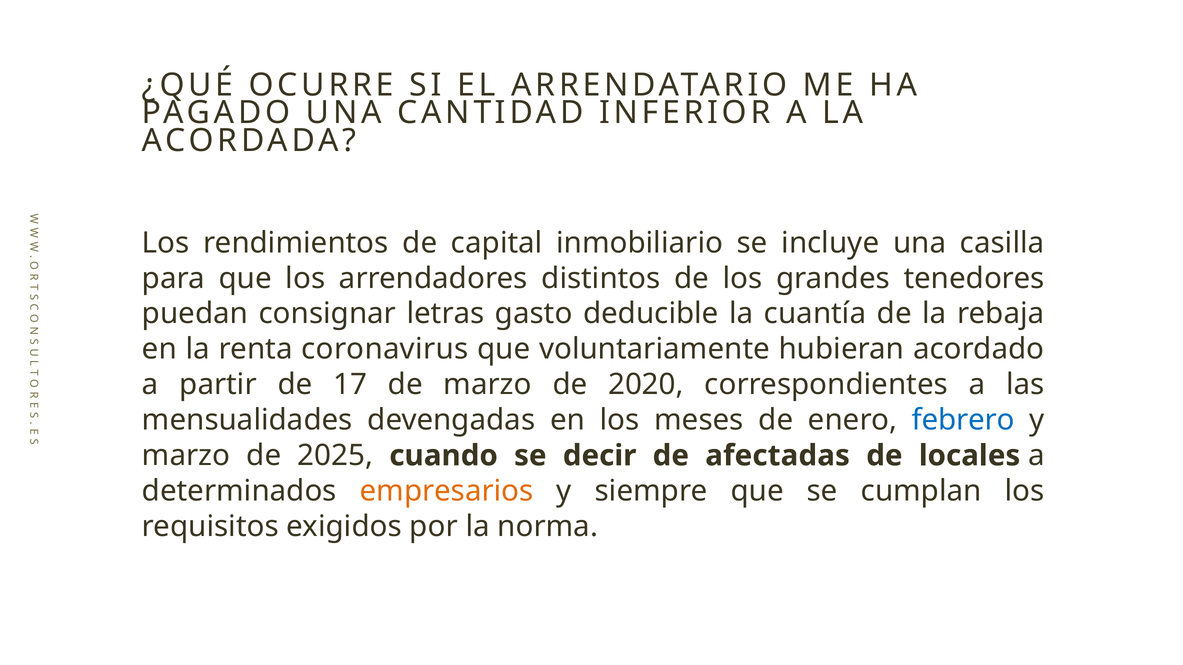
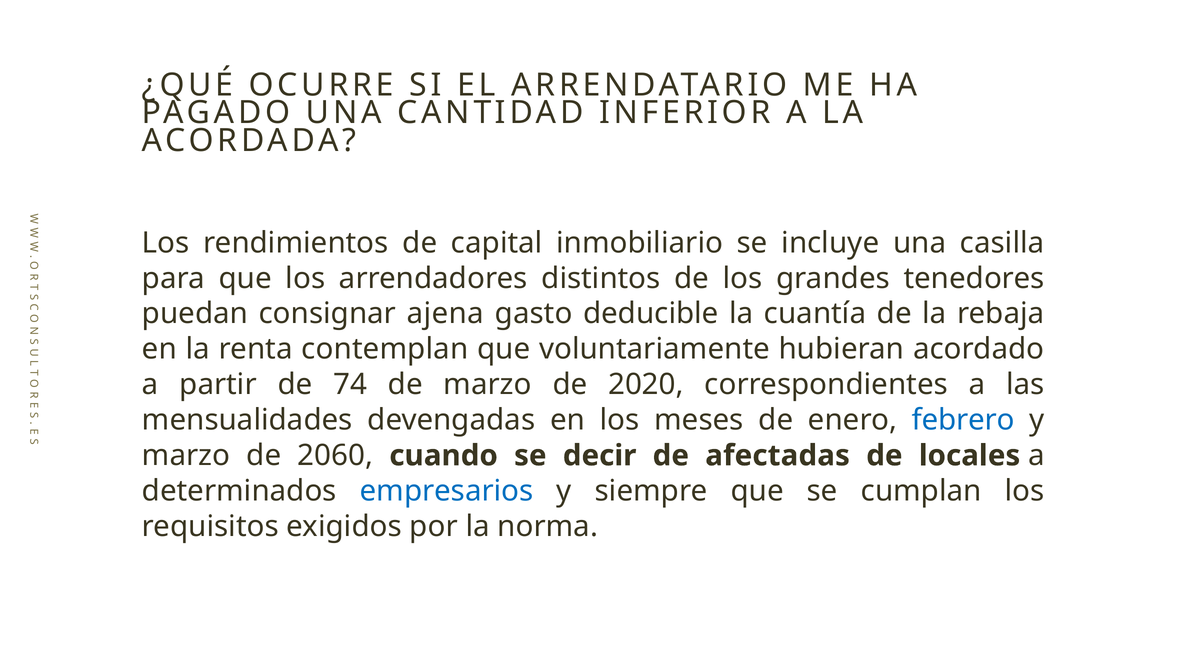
letras: letras -> ajena
coronavirus: coronavirus -> contemplan
17: 17 -> 74
2025: 2025 -> 2060
empresarios colour: orange -> blue
